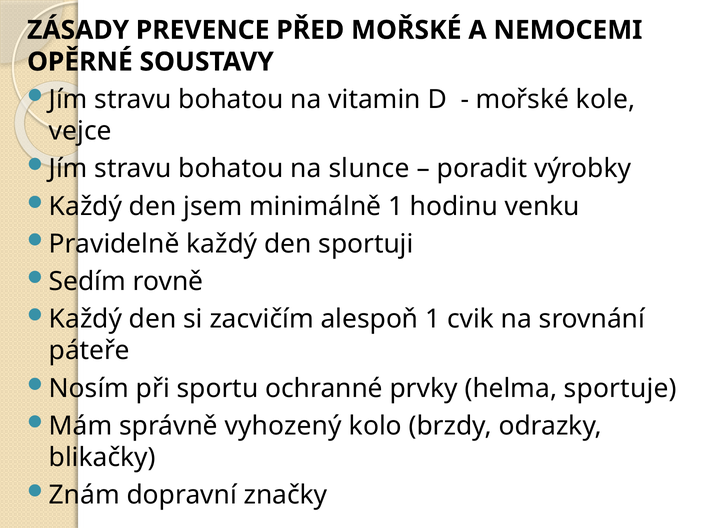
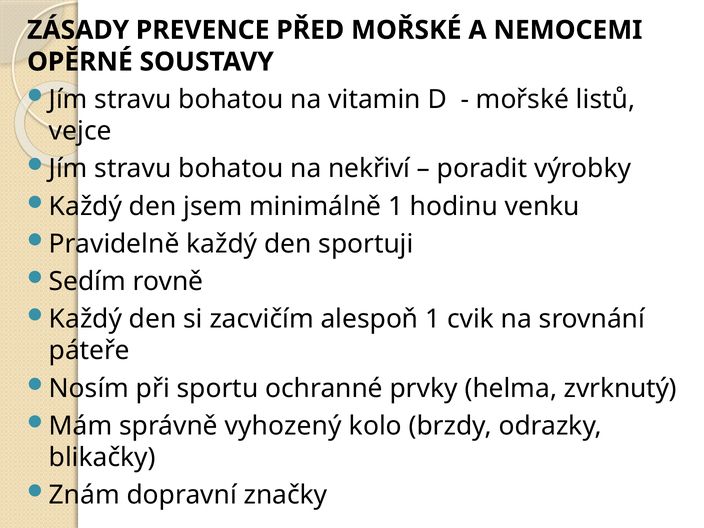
kole: kole -> listů
slunce: slunce -> nekřiví
sportuje: sportuje -> zvrknutý
